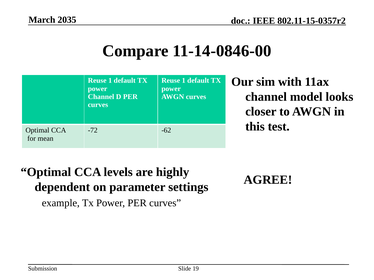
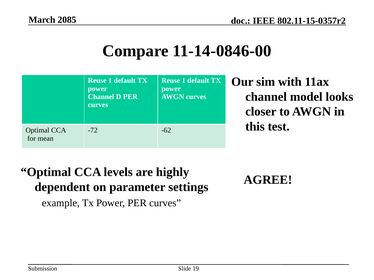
2035: 2035 -> 2085
